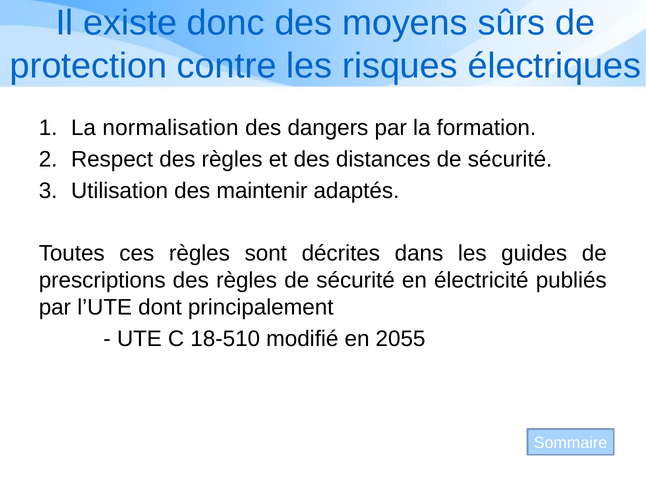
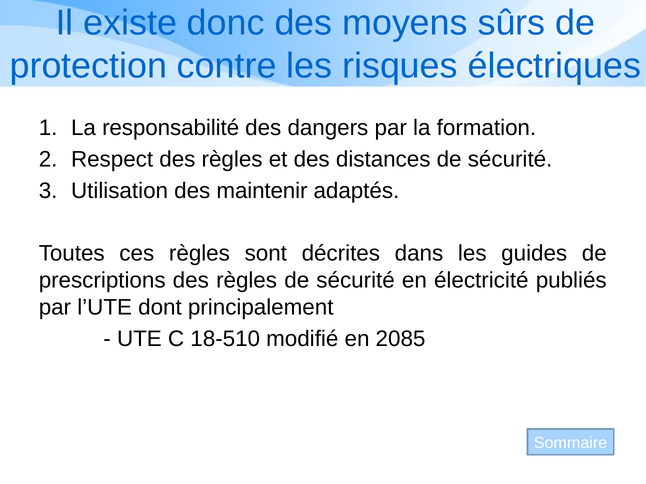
normalisation: normalisation -> responsabilité
2055: 2055 -> 2085
